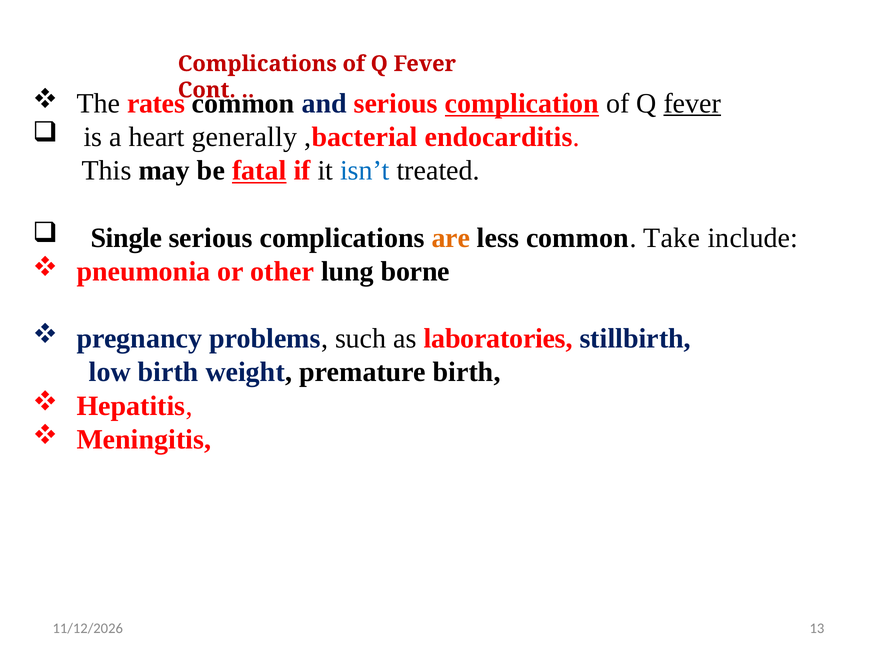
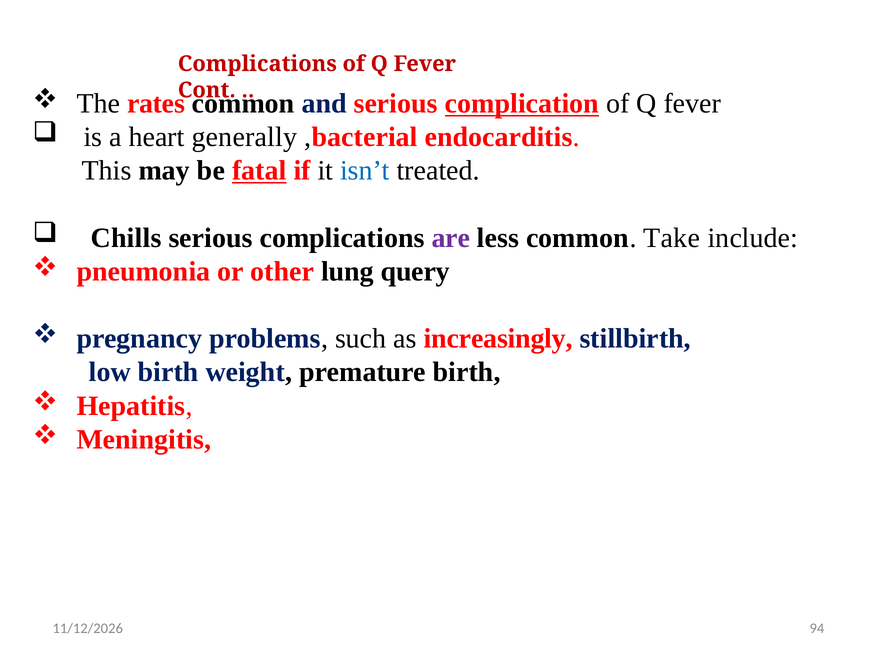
fever at (692, 103) underline: present -> none
Single: Single -> Chills
are colour: orange -> purple
borne: borne -> query
laboratories: laboratories -> increasingly
13: 13 -> 94
